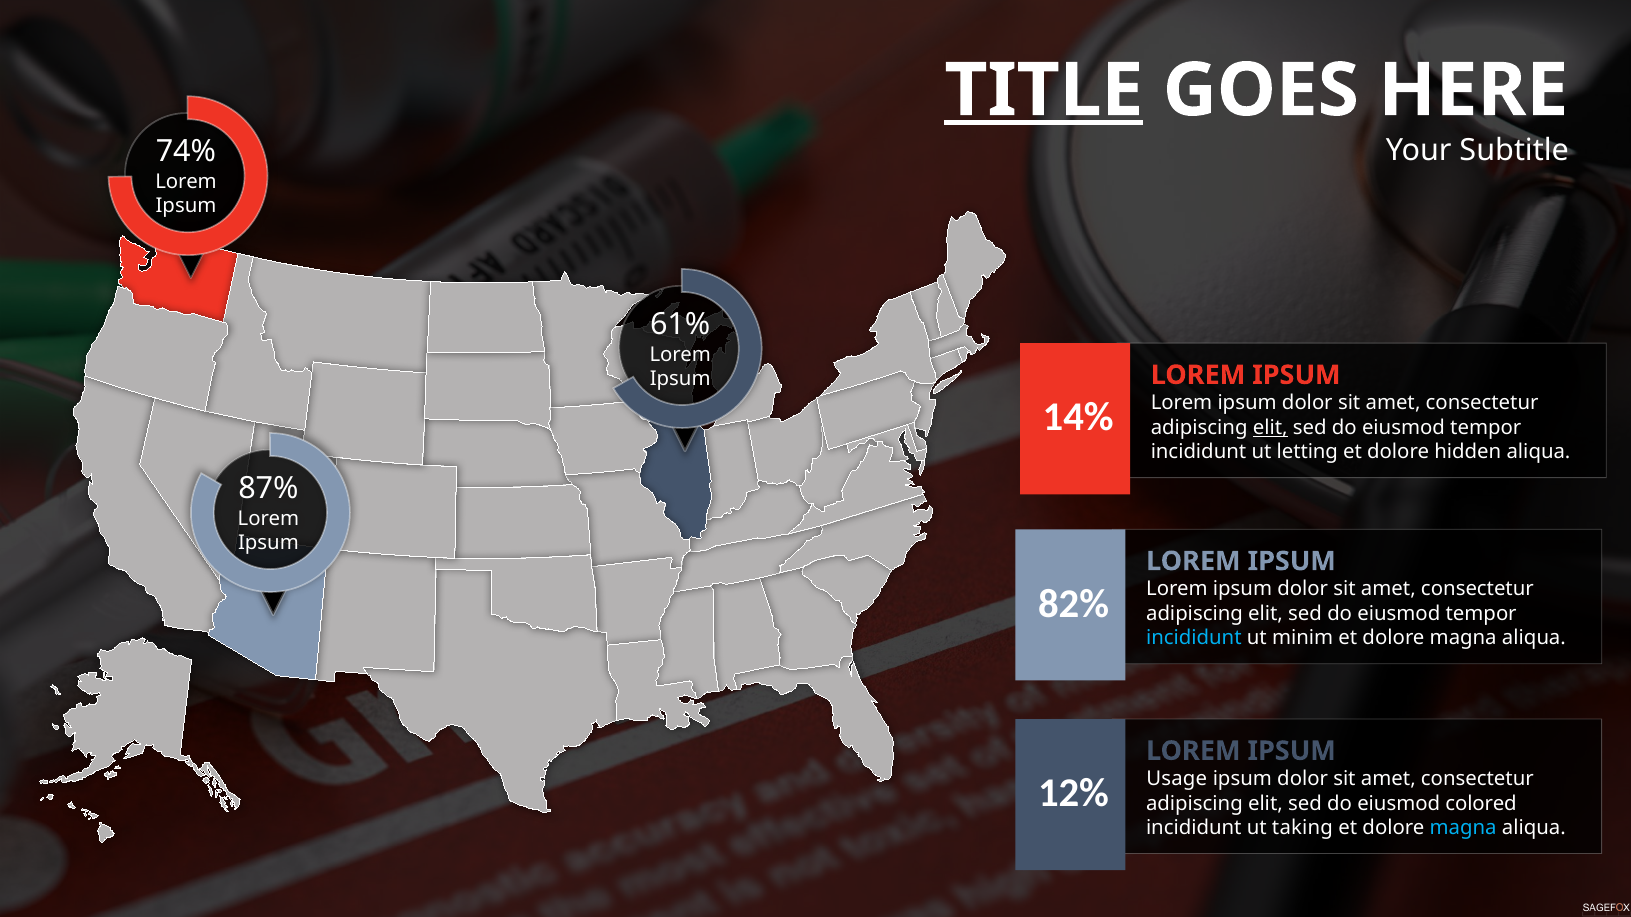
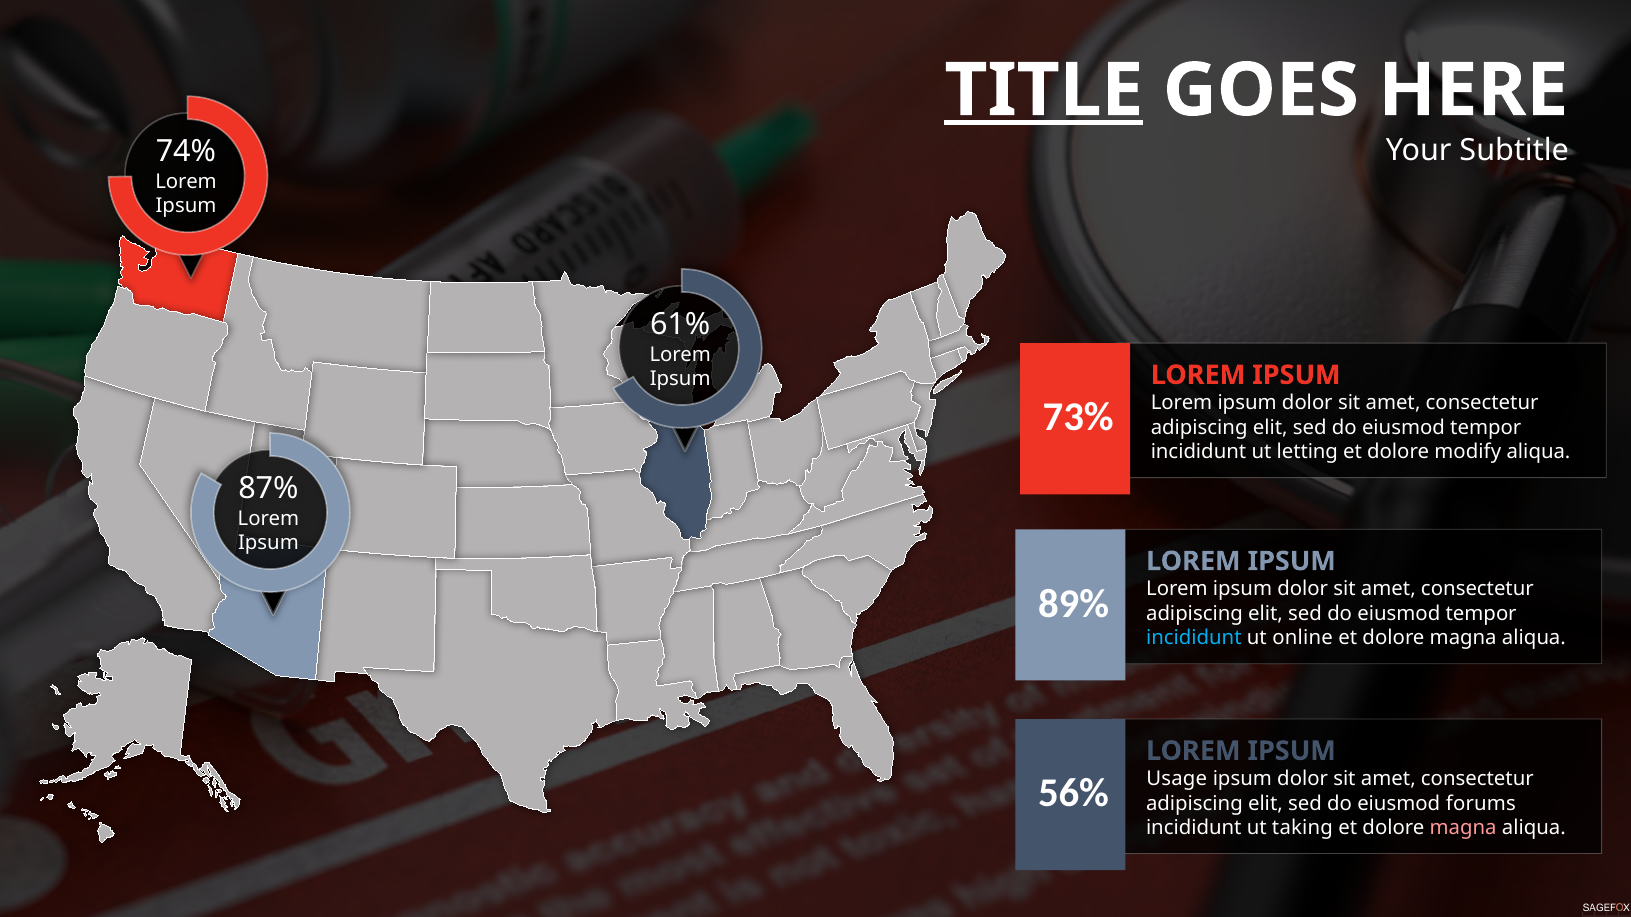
14%: 14% -> 73%
elit at (1270, 428) underline: present -> none
hidden: hidden -> modify
82%: 82% -> 89%
minim: minim -> online
12%: 12% -> 56%
colored: colored -> forums
magna at (1463, 828) colour: light blue -> pink
